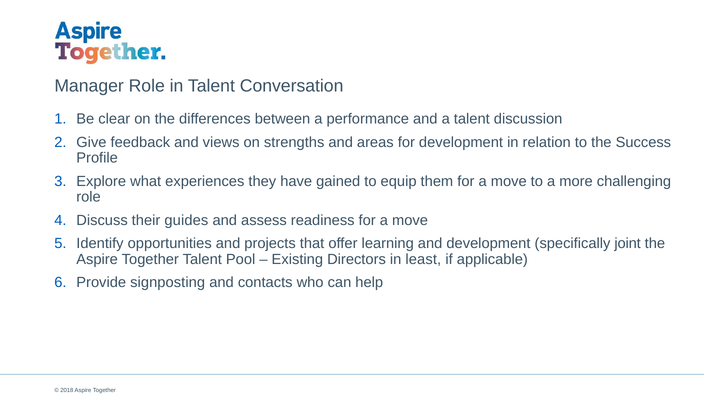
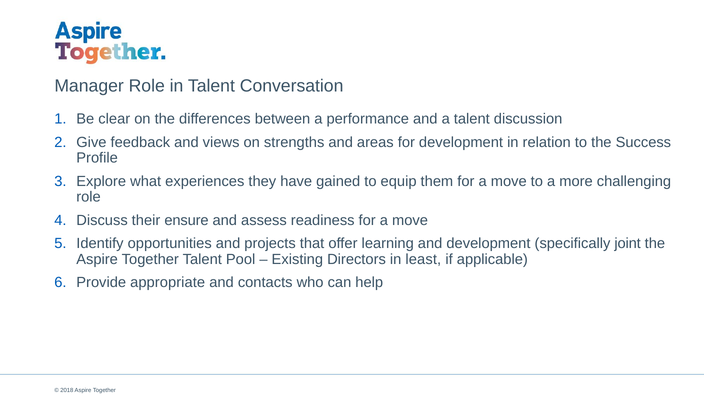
guides: guides -> ensure
signposting: signposting -> appropriate
